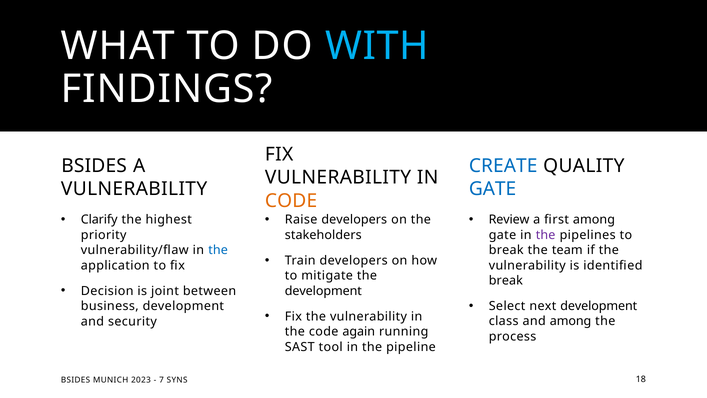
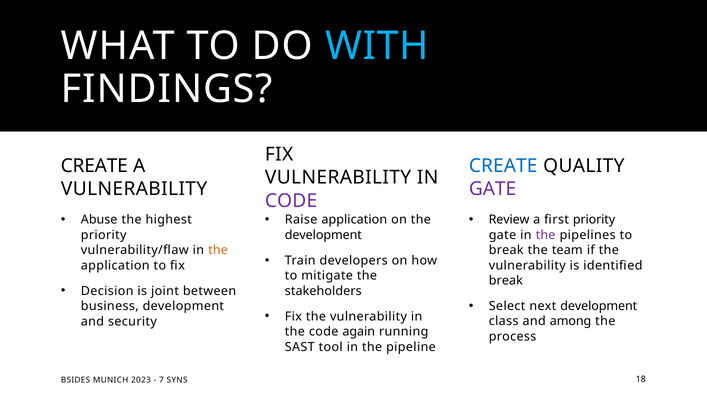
BSIDES at (94, 166): BSIDES -> CREATE
GATE at (493, 189) colour: blue -> purple
CODE at (291, 201) colour: orange -> purple
Clarify: Clarify -> Abuse
Raise developers: developers -> application
first among: among -> priority
stakeholders at (323, 235): stakeholders -> development
the at (218, 250) colour: blue -> orange
development at (323, 291): development -> stakeholders
